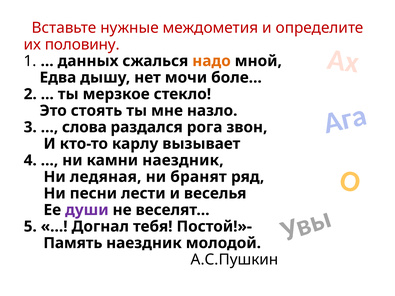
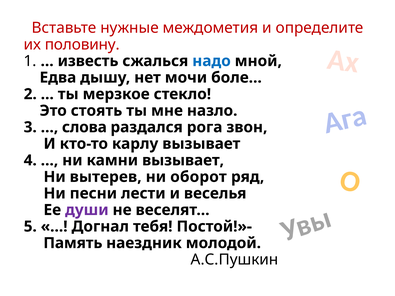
данных: данных -> известь
надо colour: orange -> blue
камни наездник: наездник -> вызывает
ледяная: ледяная -> вытерев
бранят: бранят -> оборот
